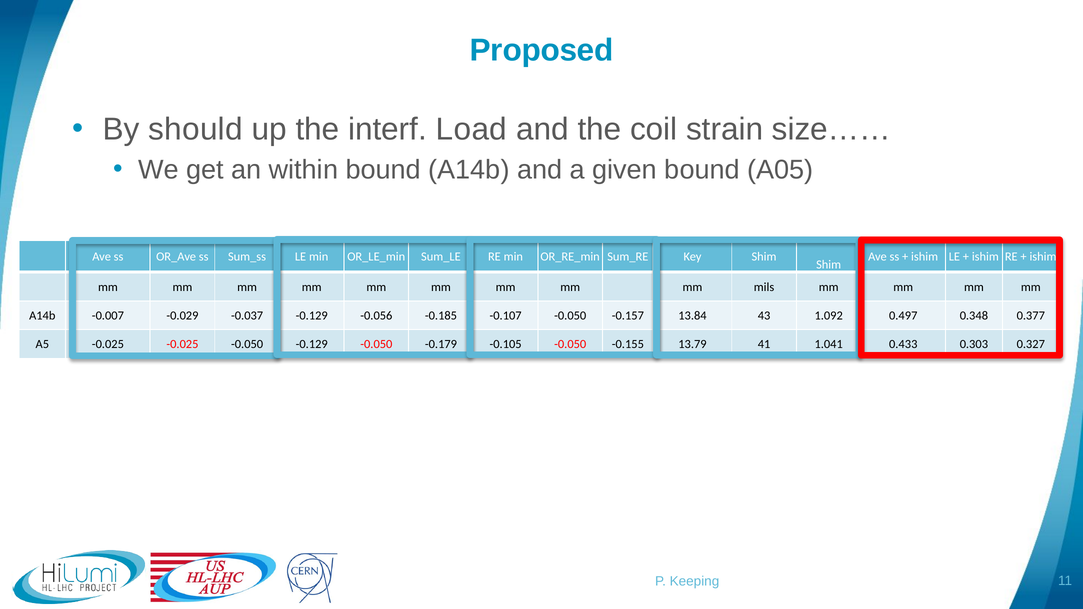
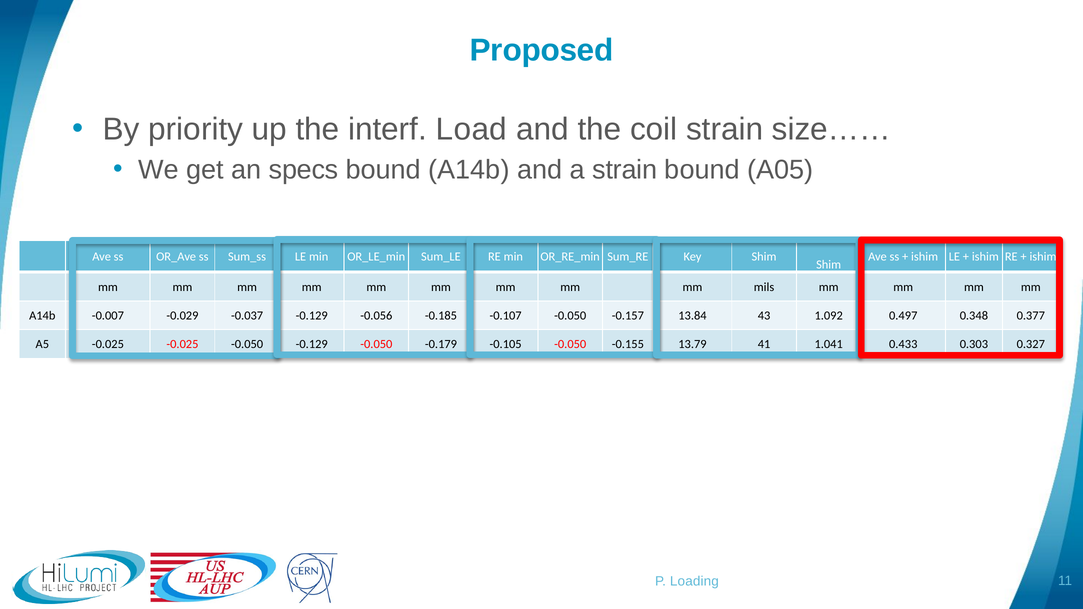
should: should -> priority
within: within -> specs
a given: given -> strain
Keeping: Keeping -> Loading
